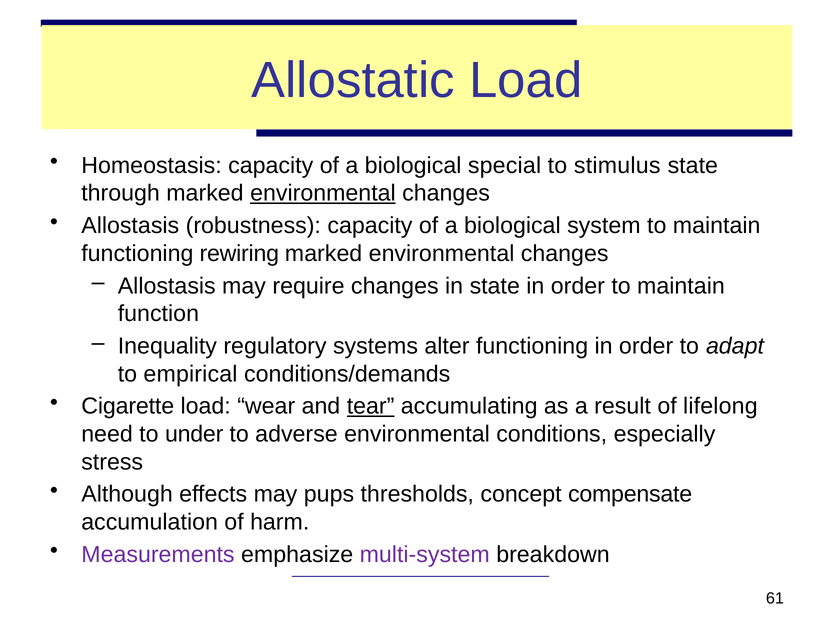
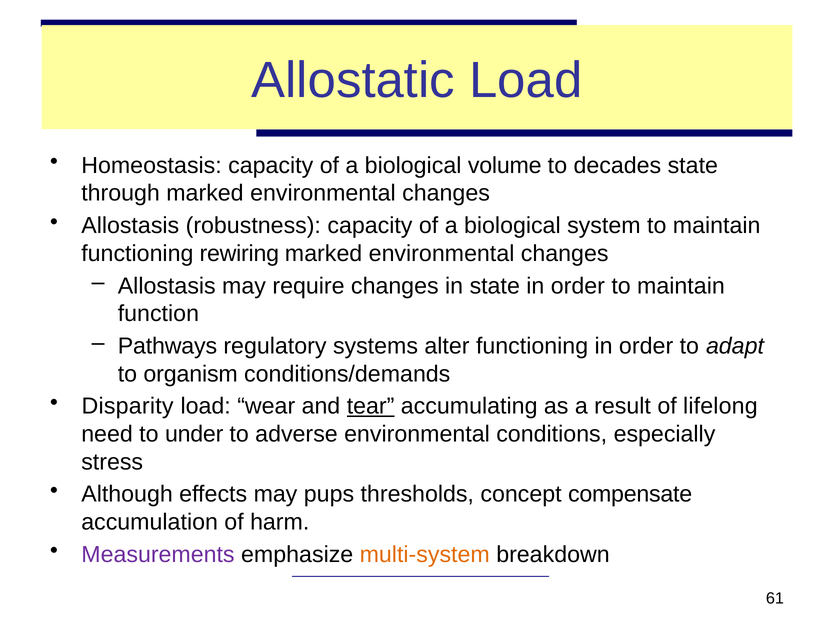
special: special -> volume
stimulus: stimulus -> decades
environmental at (323, 193) underline: present -> none
Inequality: Inequality -> Pathways
empirical: empirical -> organism
Cigarette: Cigarette -> Disparity
multi-system colour: purple -> orange
